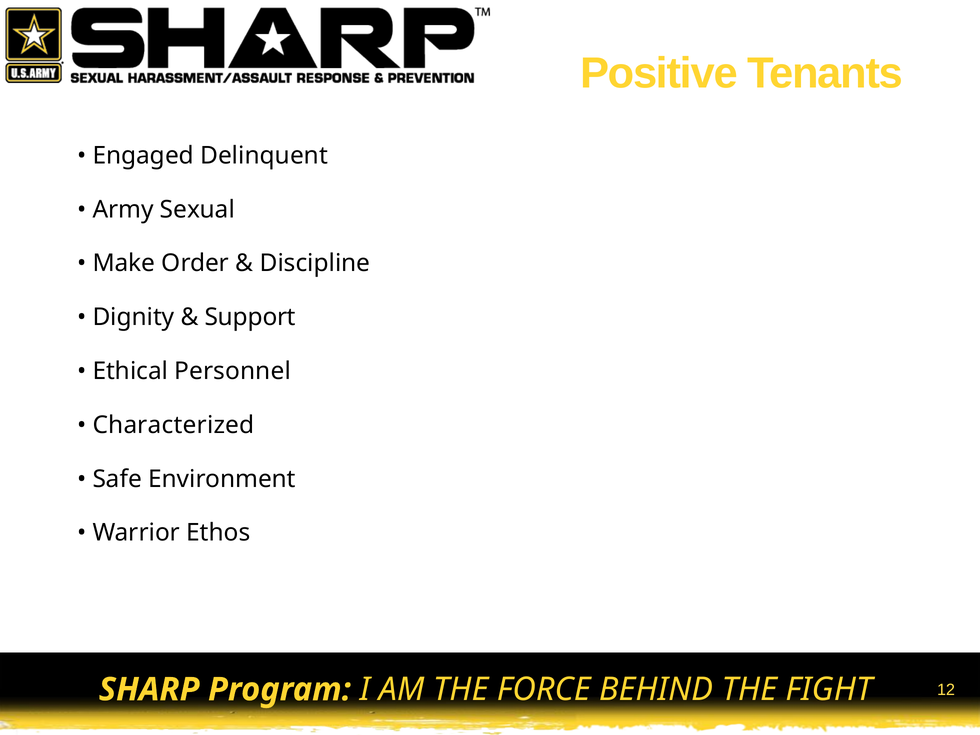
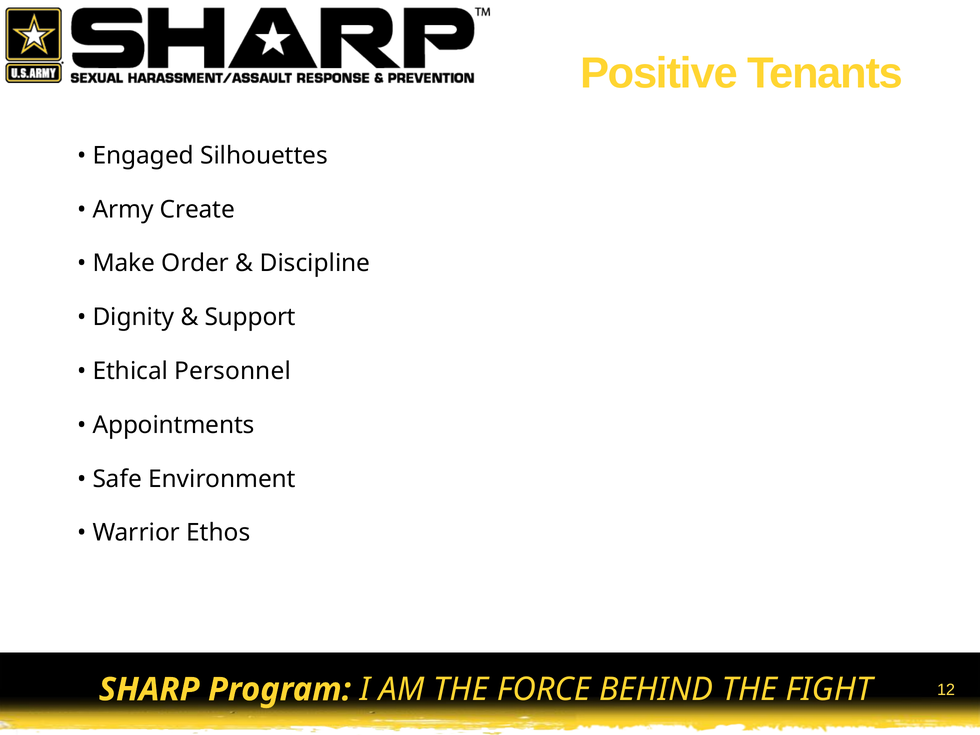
Delinquent: Delinquent -> Silhouettes
Sexual: Sexual -> Create
Characterized: Characterized -> Appointments
